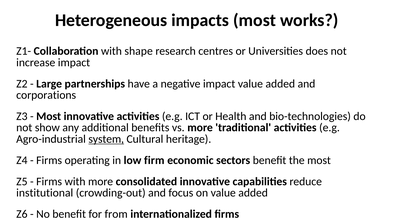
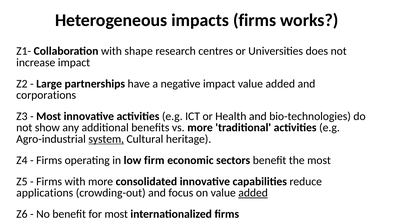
impacts most: most -> firms
institutional: institutional -> applications
added at (253, 192) underline: none -> present
for from: from -> most
